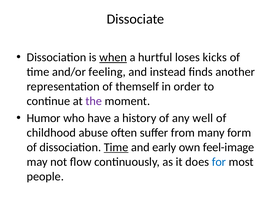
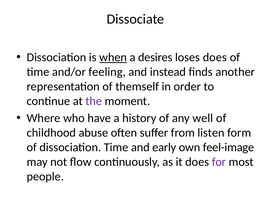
hurtful: hurtful -> desires
loses kicks: kicks -> does
Humor: Humor -> Where
many: many -> listen
Time at (116, 148) underline: present -> none
for colour: blue -> purple
